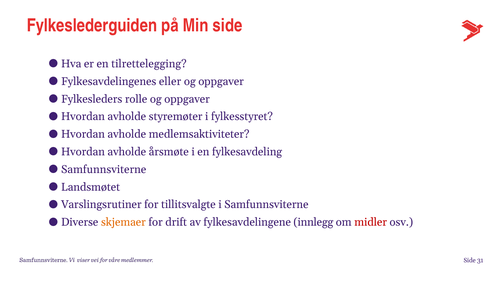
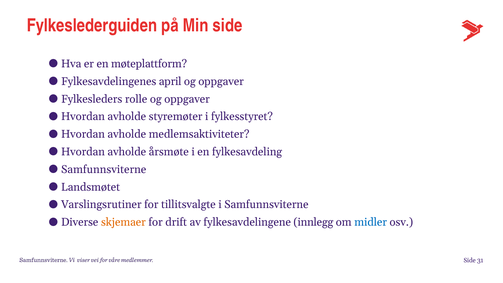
tilrettelegging: tilrettelegging -> møteplattform
eller: eller -> april
midler colour: red -> blue
